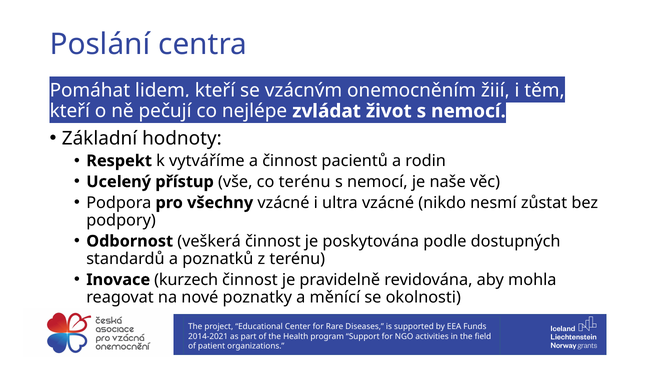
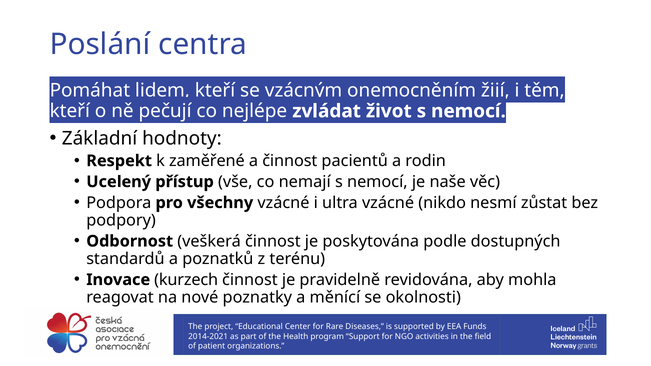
vytváříme: vytváříme -> zaměřené
co terénu: terénu -> nemají
